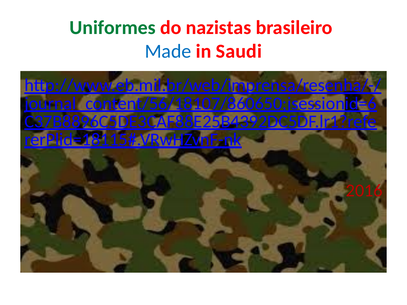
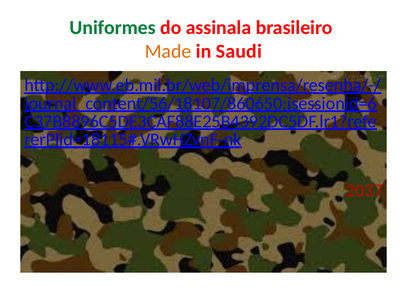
nazistas: nazistas -> assinala
Made colour: blue -> orange
2016: 2016 -> 2037
